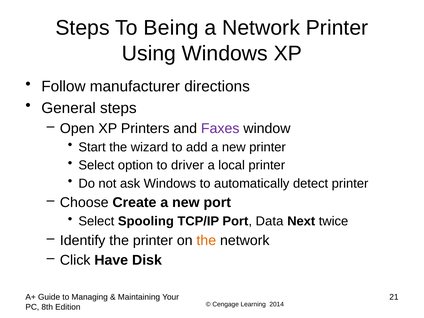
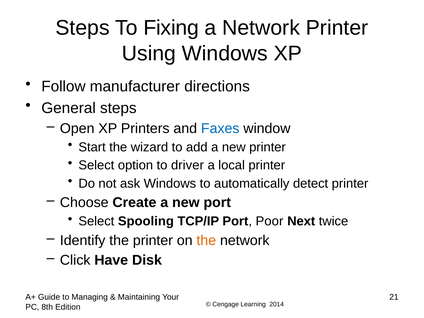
Being: Being -> Fixing
Faxes colour: purple -> blue
Data: Data -> Poor
